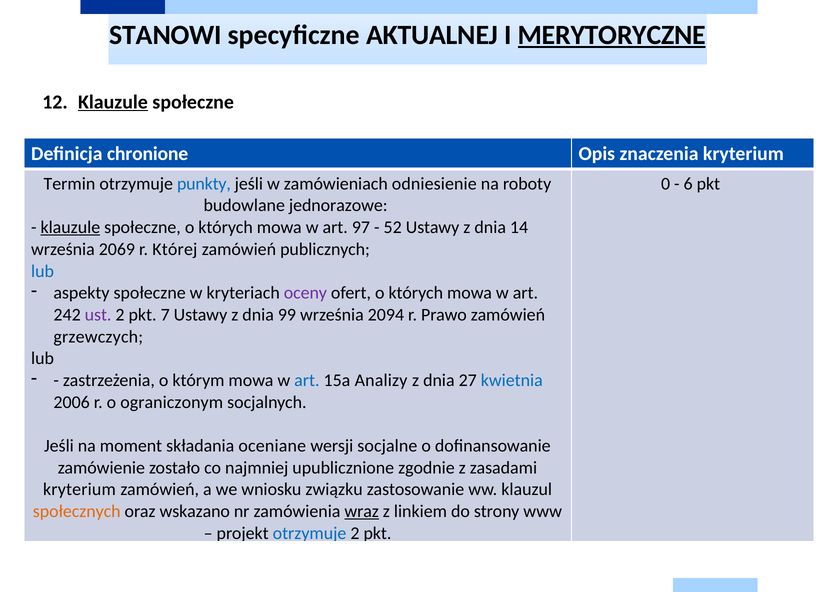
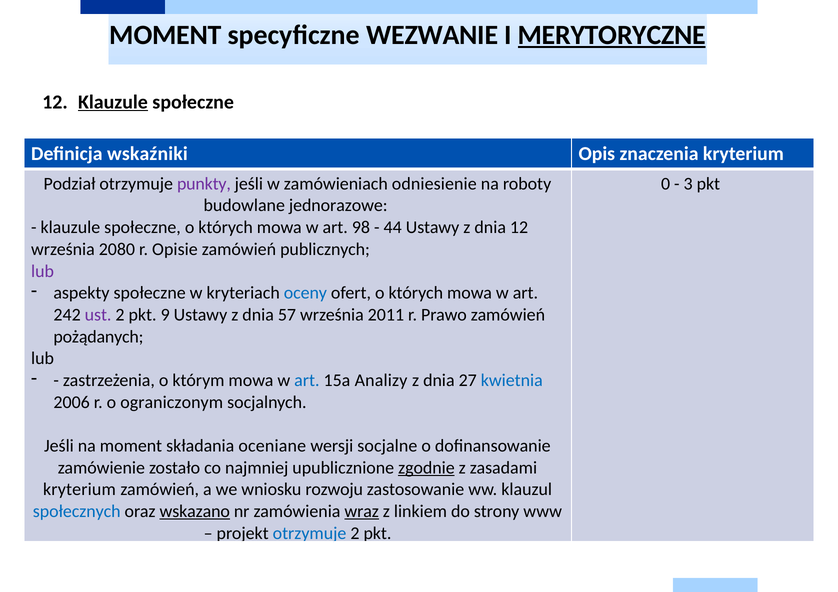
STANOWI at (166, 35): STANOWI -> MOMENT
AKTUALNEJ: AKTUALNEJ -> WEZWANIE
chronione: chronione -> wskaźniki
Termin: Termin -> Podział
punkty colour: blue -> purple
6: 6 -> 3
klauzule at (70, 228) underline: present -> none
97: 97 -> 98
52: 52 -> 44
dnia 14: 14 -> 12
2069: 2069 -> 2080
Której: Której -> Opisie
lub at (43, 271) colour: blue -> purple
oceny colour: purple -> blue
7: 7 -> 9
99: 99 -> 57
2094: 2094 -> 2011
grzewczych: grzewczych -> pożądanych
zgodnie underline: none -> present
związku: związku -> rozwoju
społecznych colour: orange -> blue
wskazano underline: none -> present
